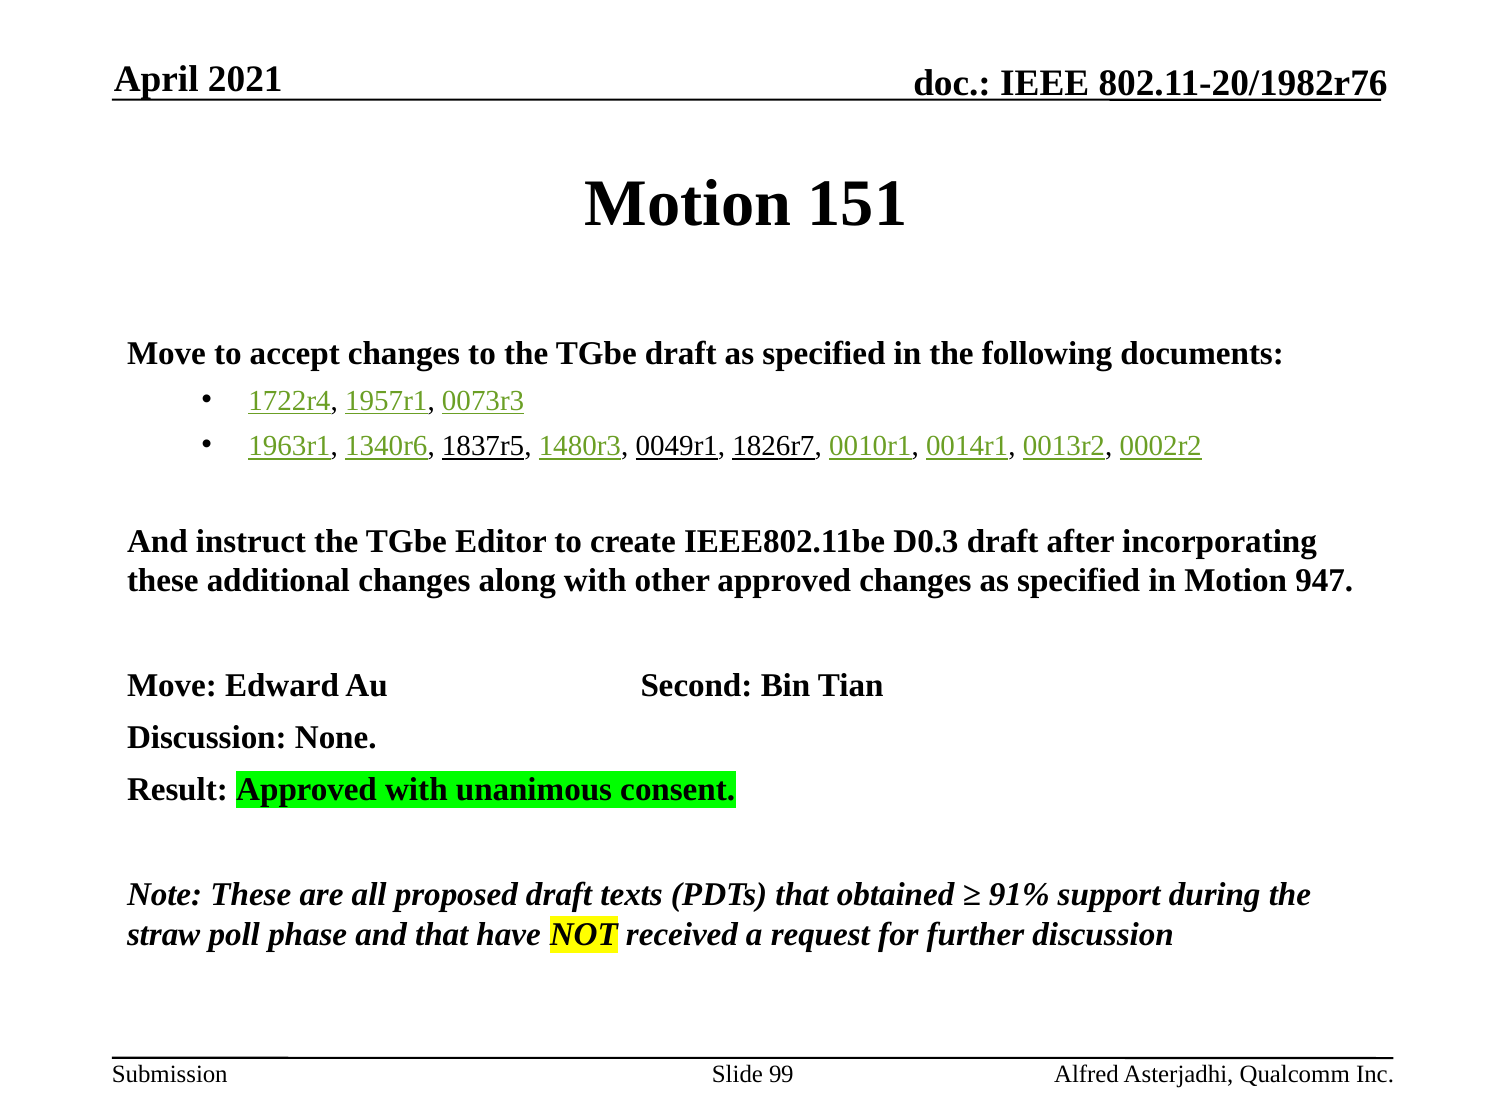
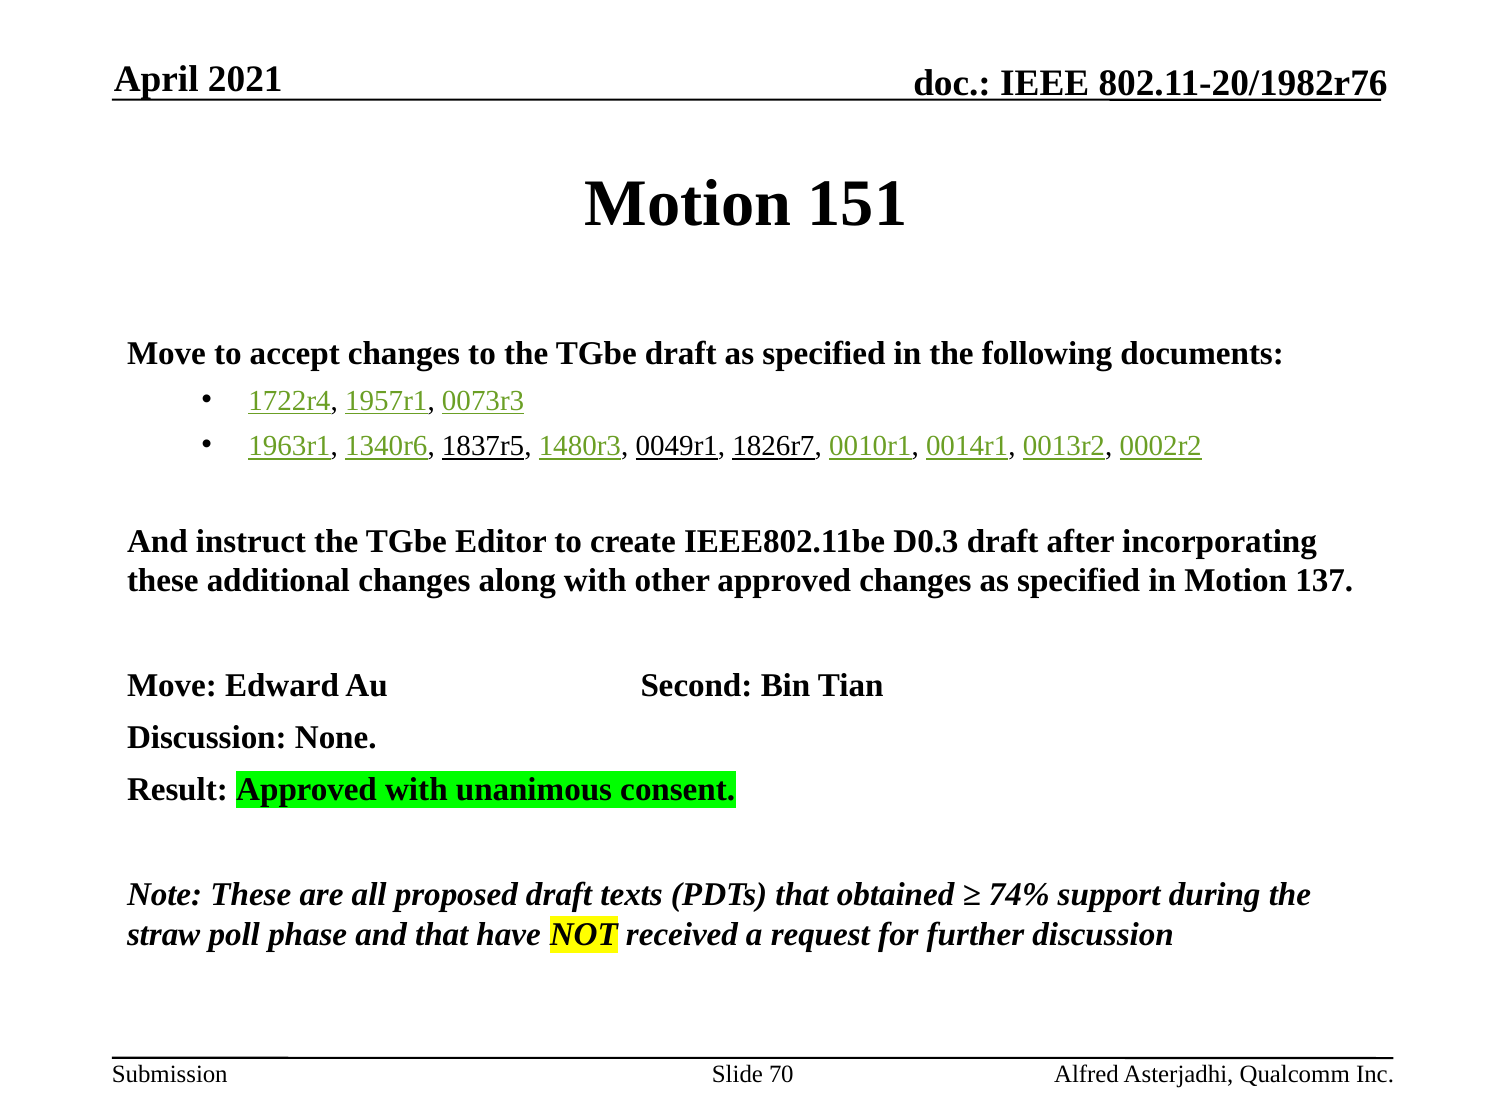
947: 947 -> 137
91%: 91% -> 74%
99: 99 -> 70
